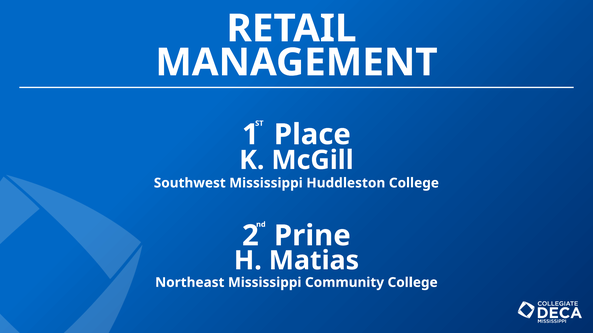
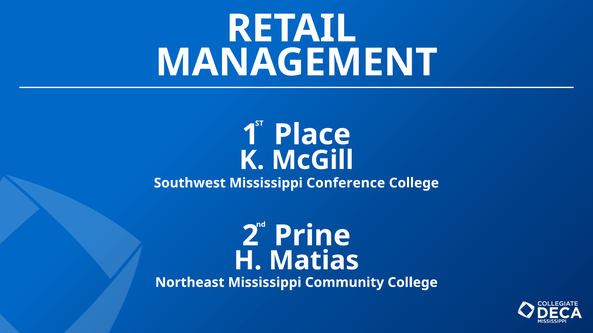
Huddleston: Huddleston -> Conference
